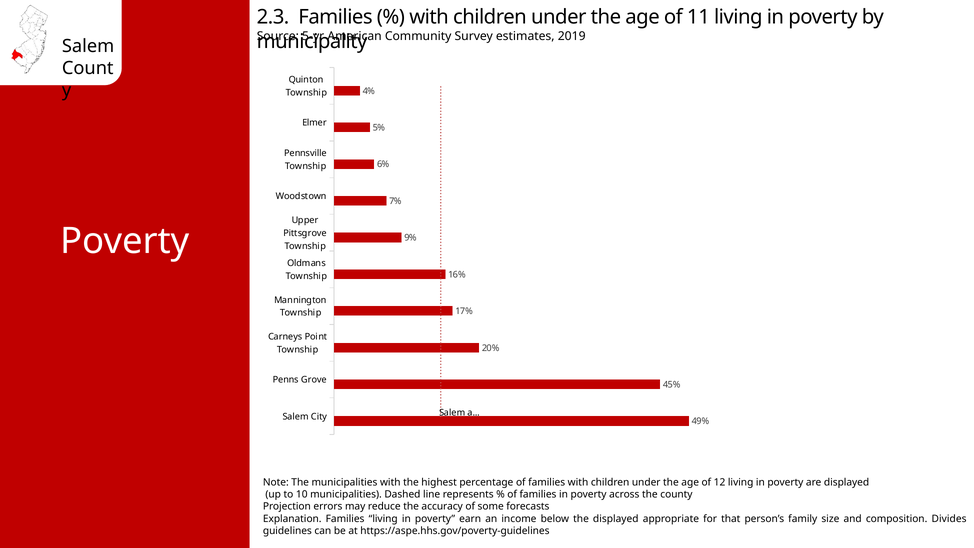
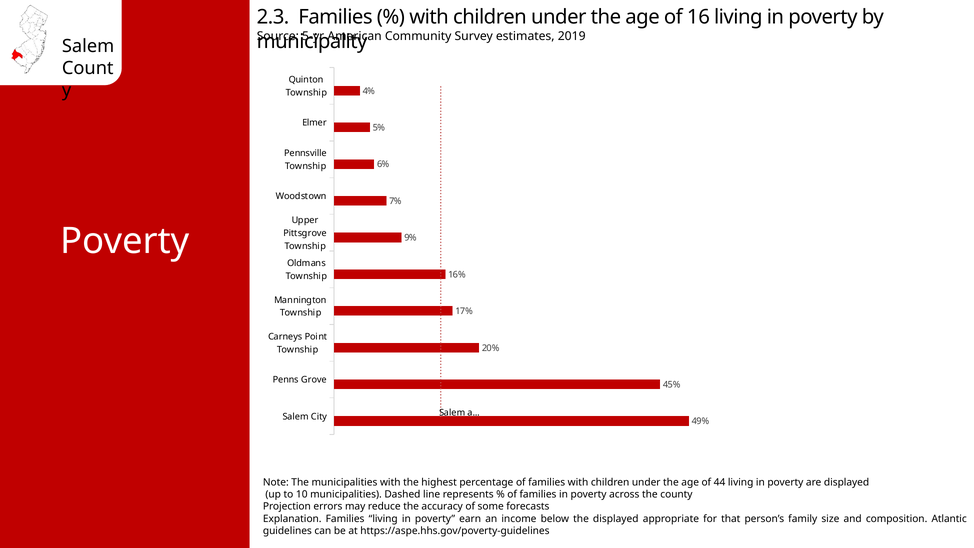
11: 11 -> 16
12: 12 -> 44
Divides: Divides -> Atlantic
